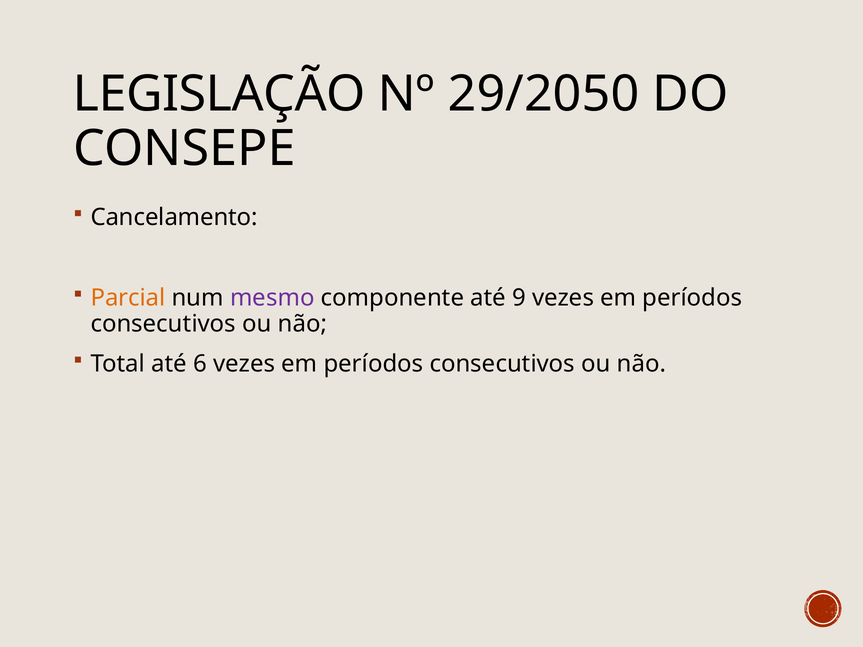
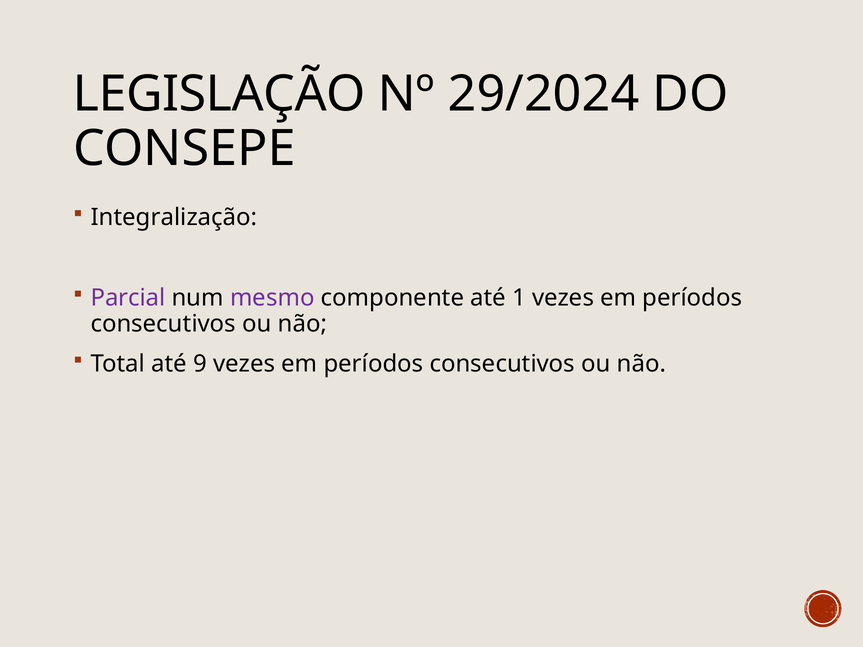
29/2050: 29/2050 -> 29/2024
Cancelamento: Cancelamento -> Integralização
Parcial colour: orange -> purple
9: 9 -> 1
6: 6 -> 9
